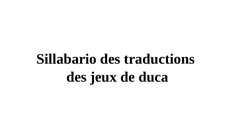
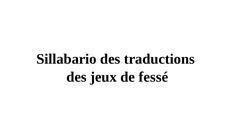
duca: duca -> fessé
